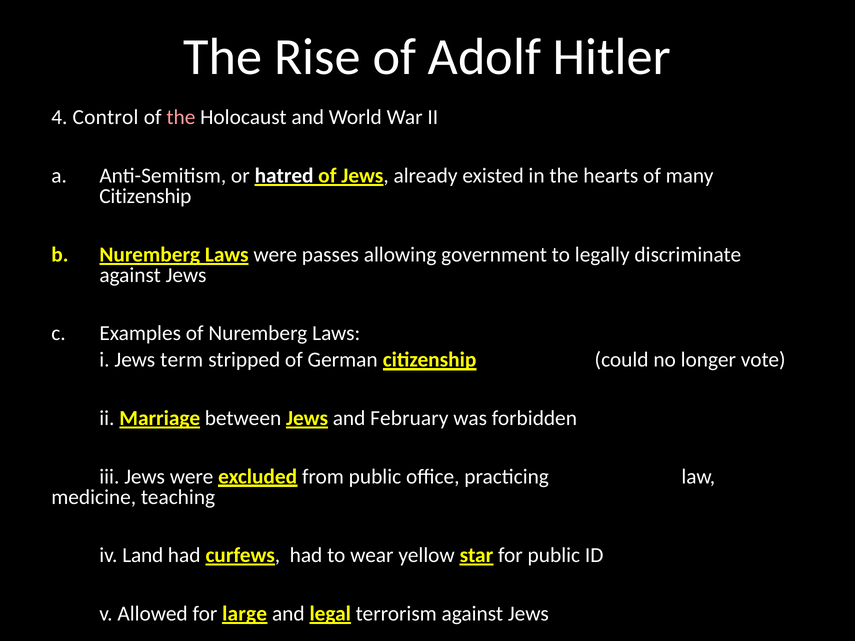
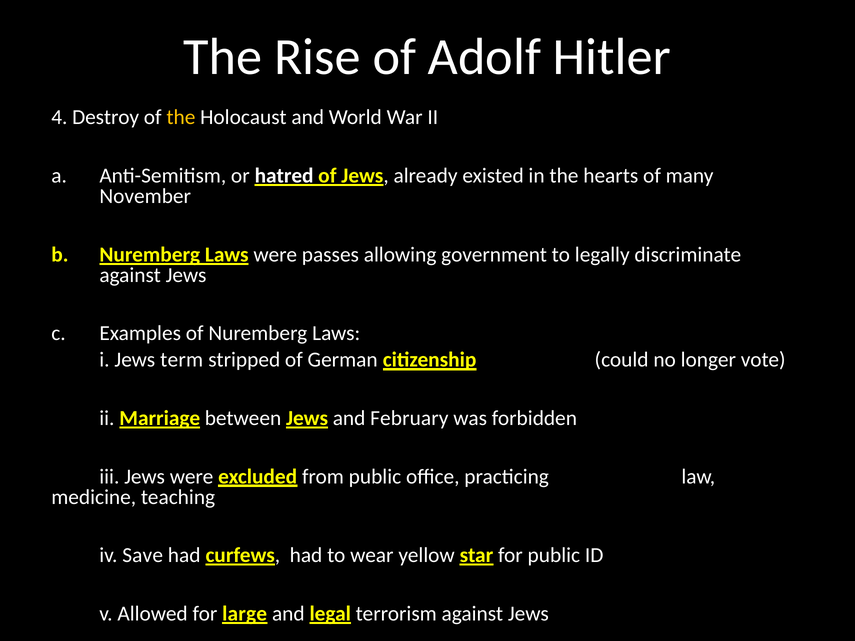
Control: Control -> Destroy
the at (181, 117) colour: pink -> yellow
Citizenship at (145, 196): Citizenship -> November
Land: Land -> Save
